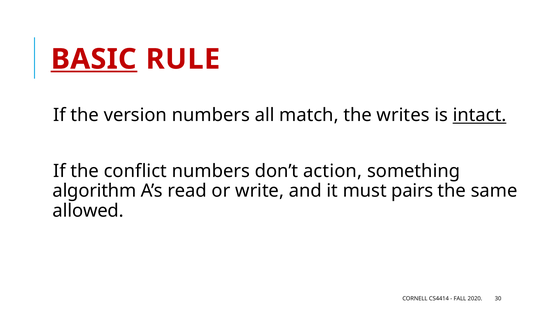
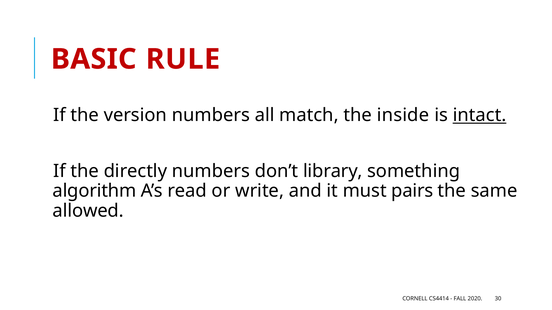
BASIC underline: present -> none
writes: writes -> inside
conflict: conflict -> directly
action: action -> library
